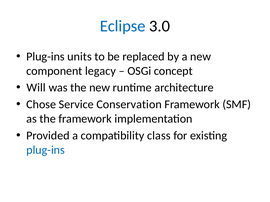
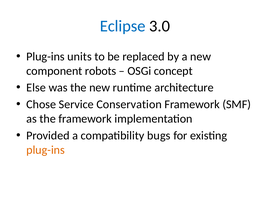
legacy: legacy -> robots
Will: Will -> Else
class: class -> bugs
plug-ins at (46, 150) colour: blue -> orange
